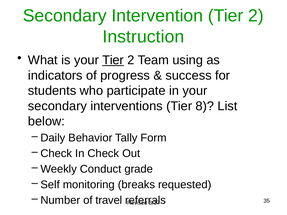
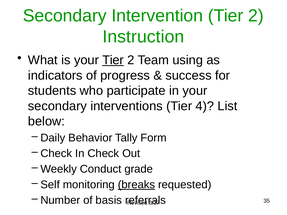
8: 8 -> 4
breaks underline: none -> present
travel: travel -> basis
